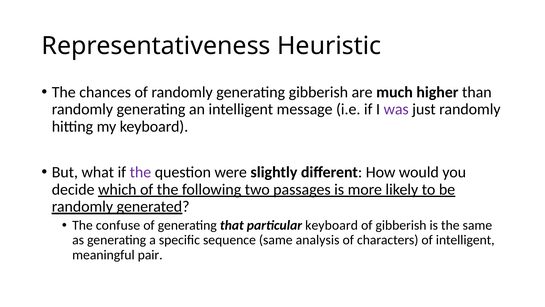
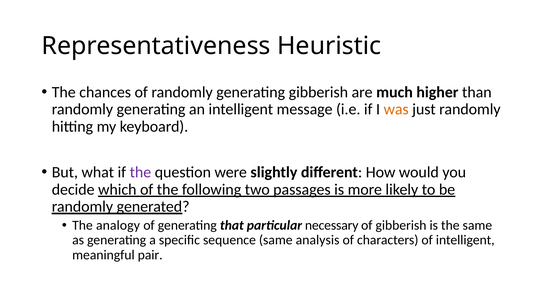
was colour: purple -> orange
confuse: confuse -> analogy
particular keyboard: keyboard -> necessary
